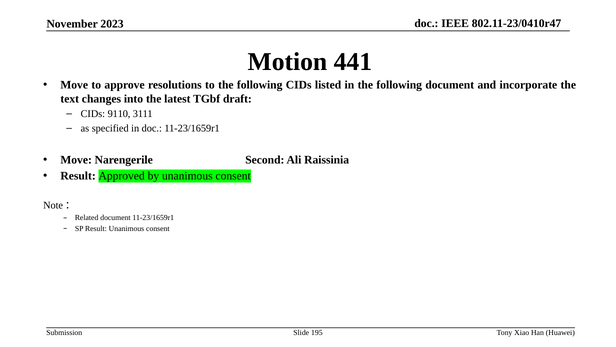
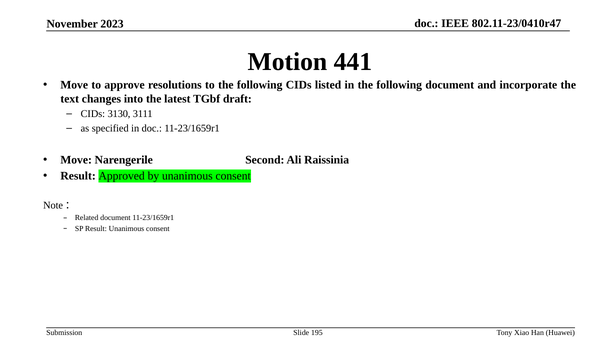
9110: 9110 -> 3130
